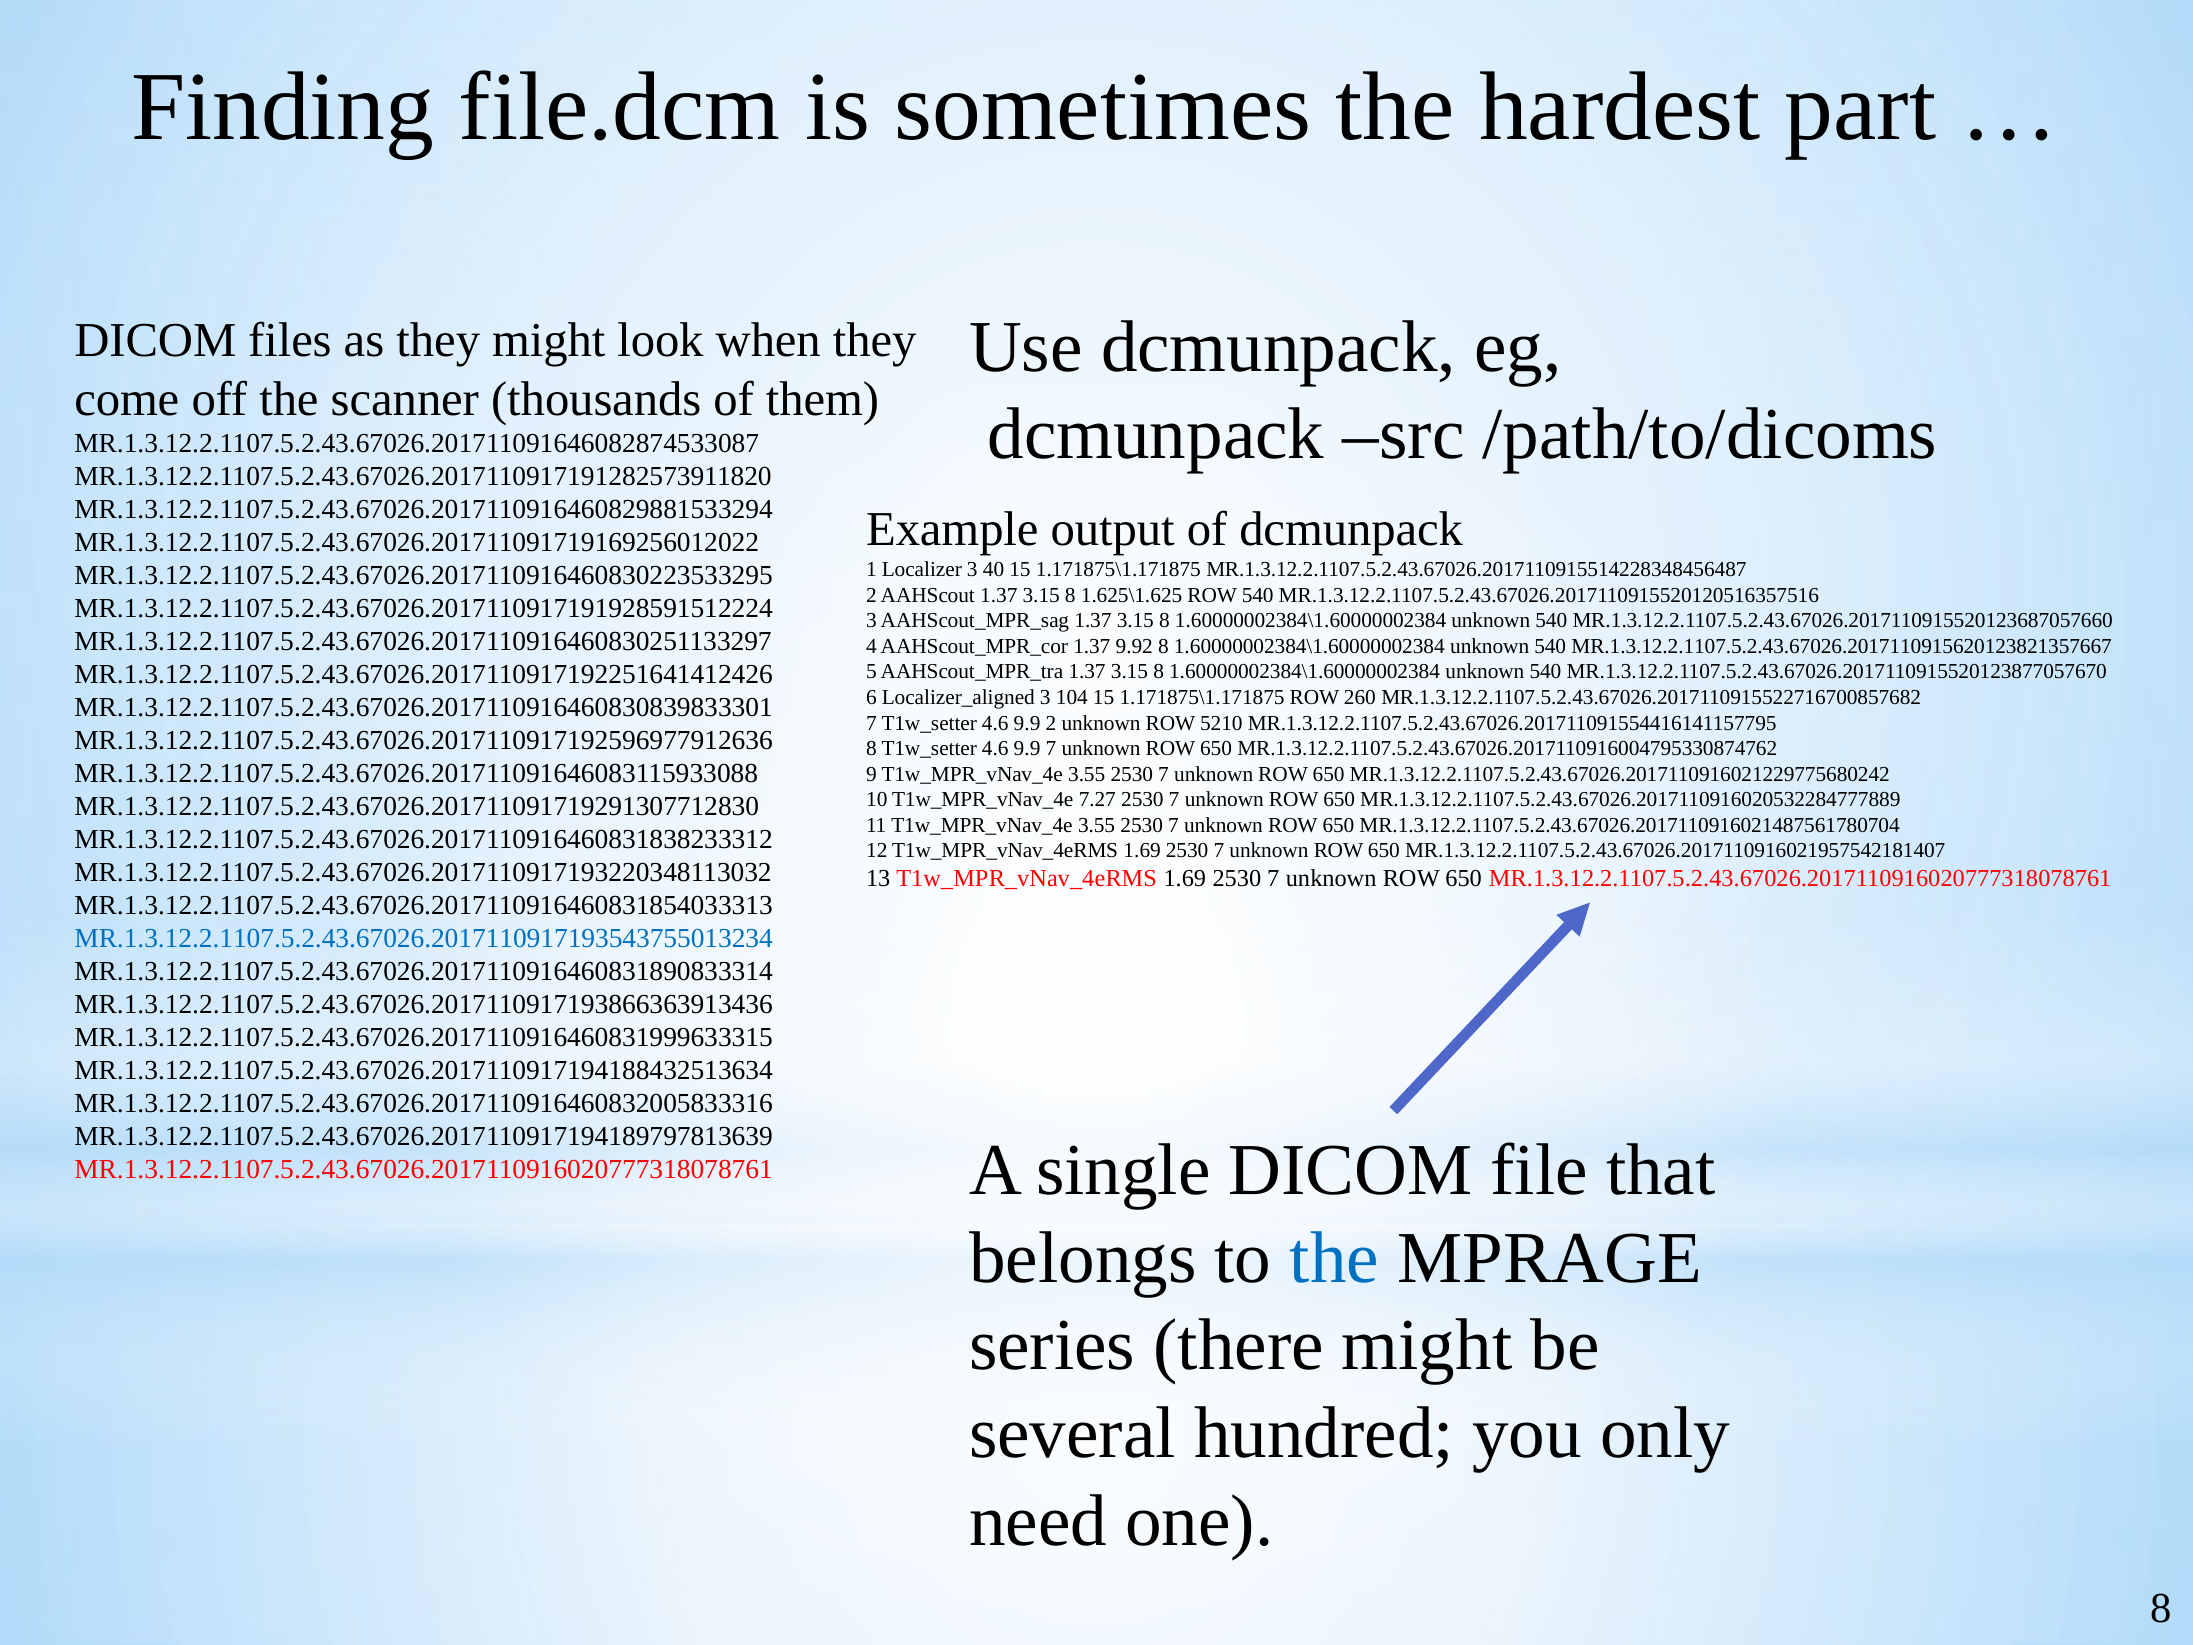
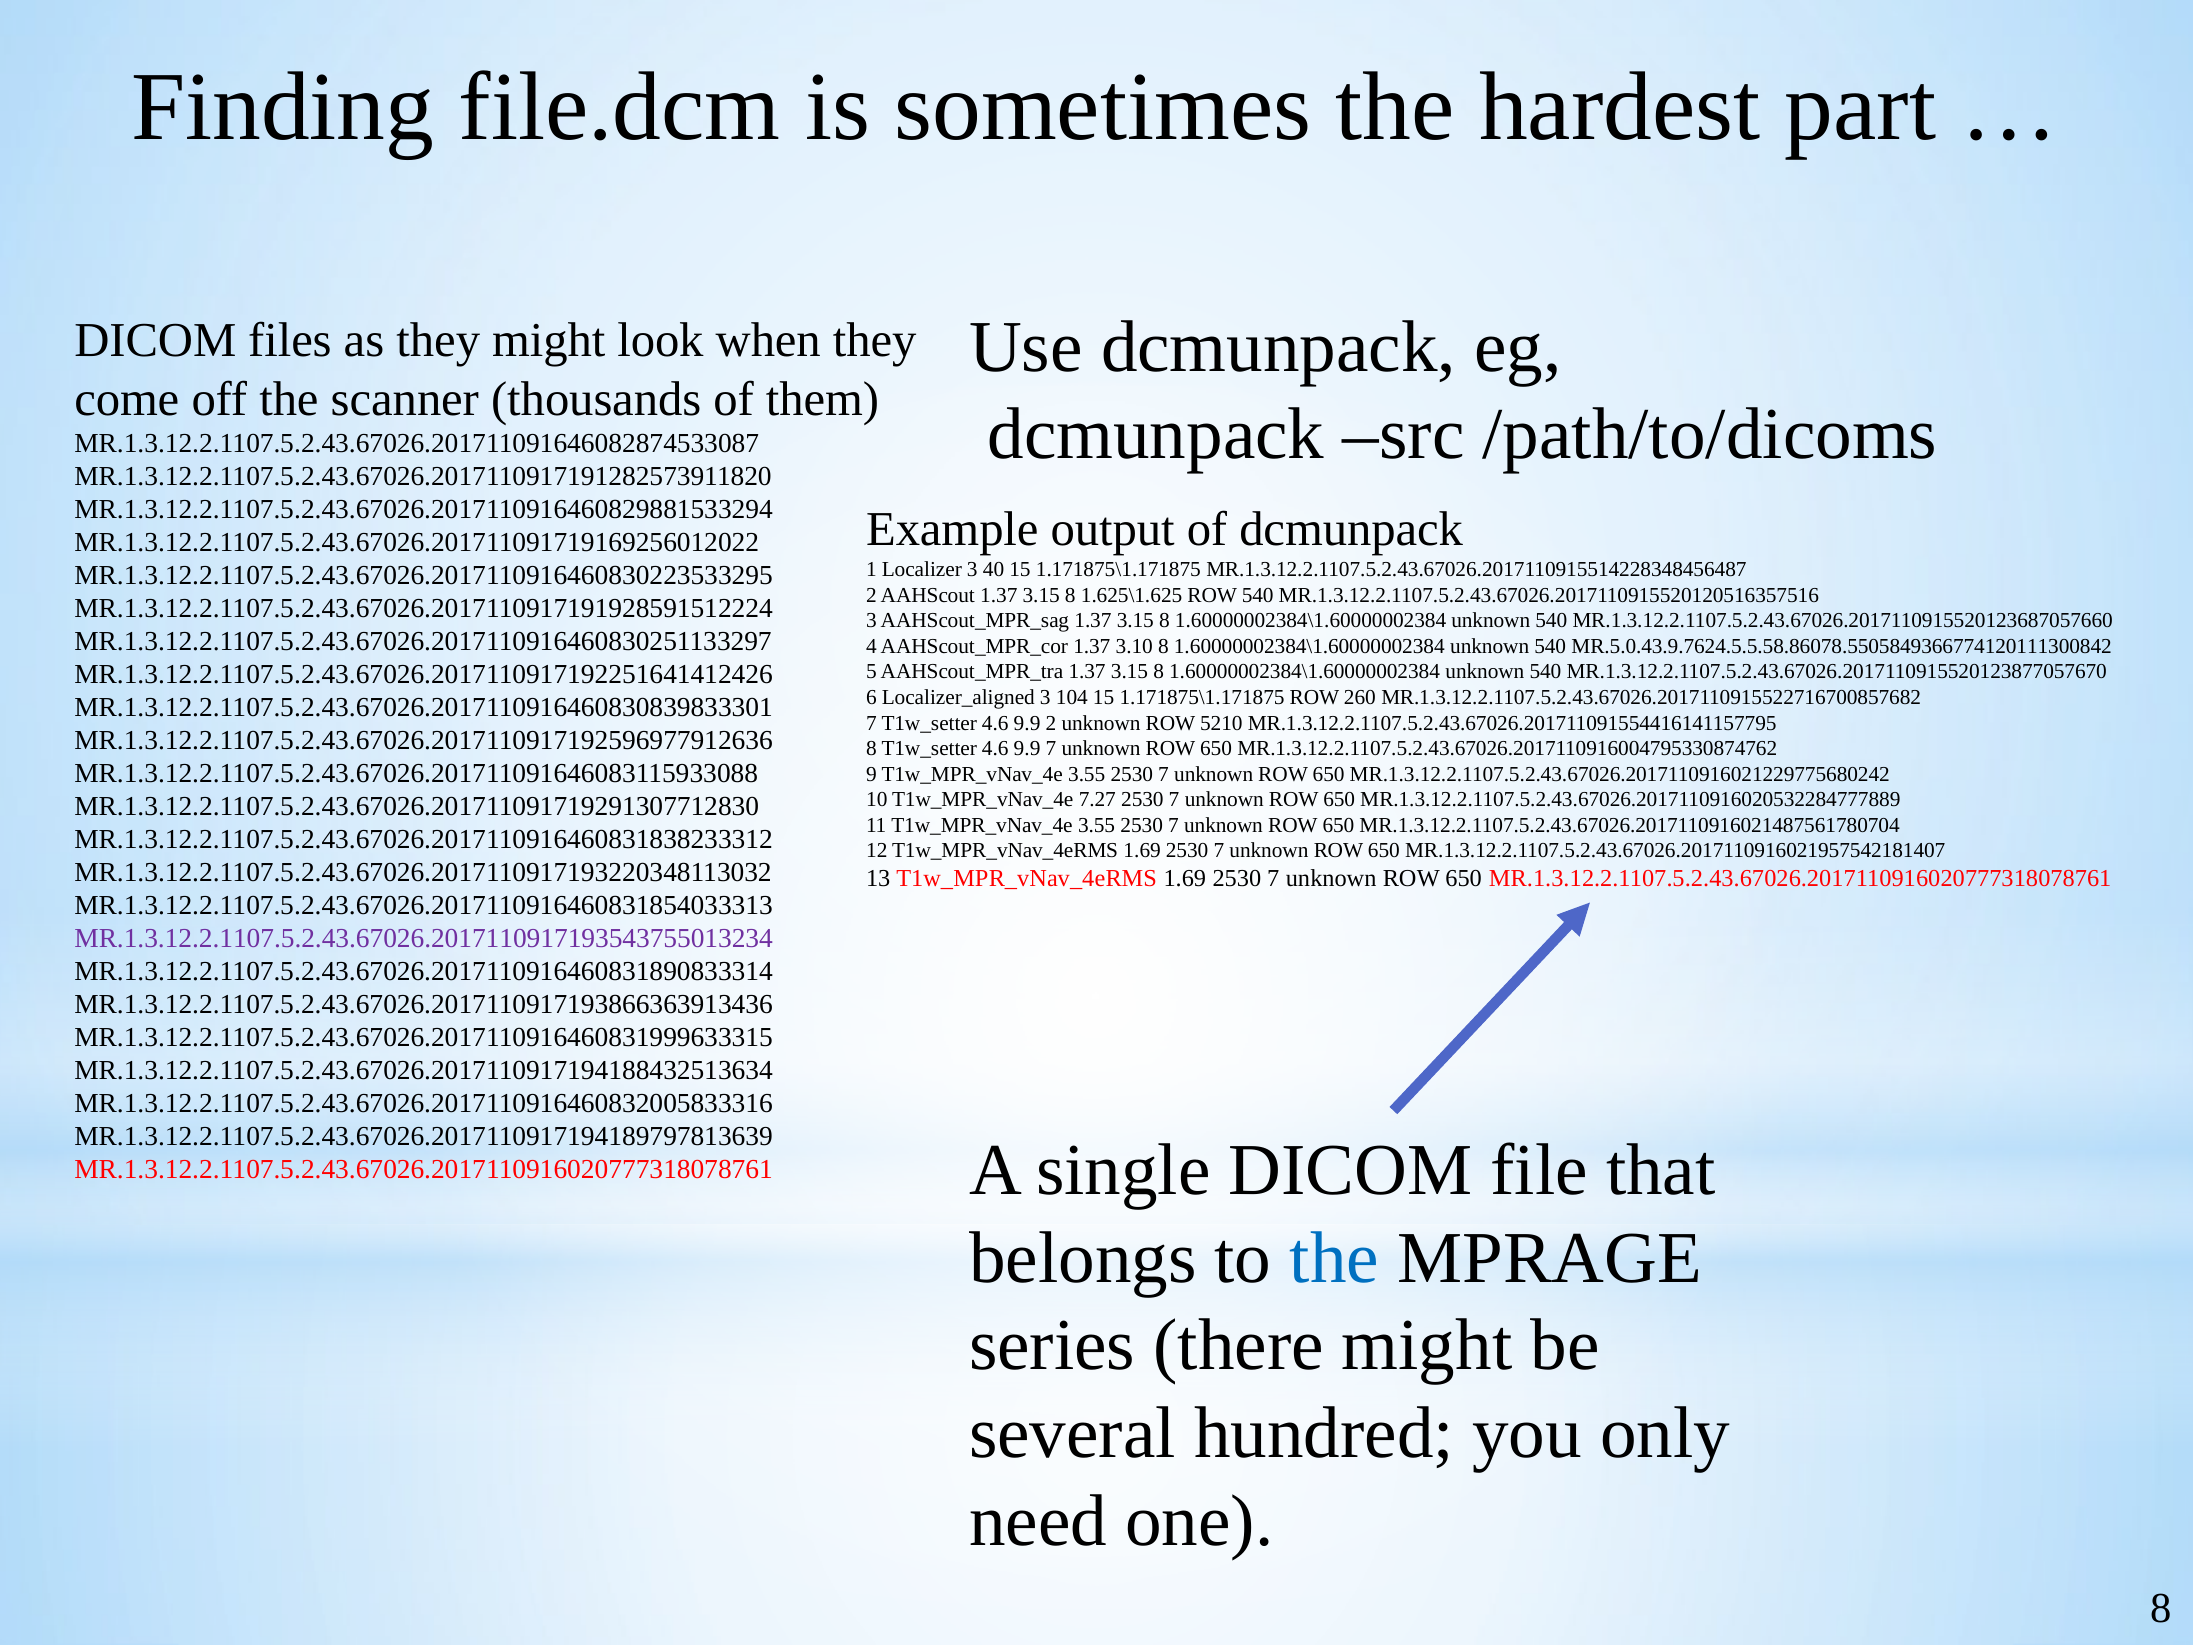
9.92: 9.92 -> 3.10
MR.1.3.12.2.1107.5.2.43.67026.2017110915620123821357667: MR.1.3.12.2.1107.5.2.43.67026.2017110915620123821357667 -> MR.5.0.43.9.7624.5.5.58.86078.5505849366774120111300842
MR.1.3.12.2.1107.5.2.43.67026.2017110917193543755013234 colour: blue -> purple
